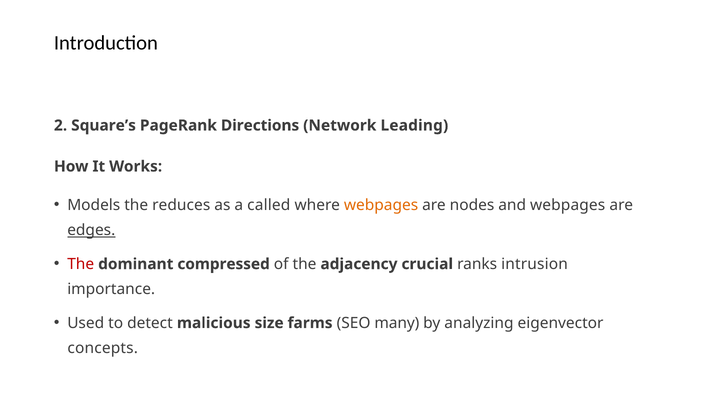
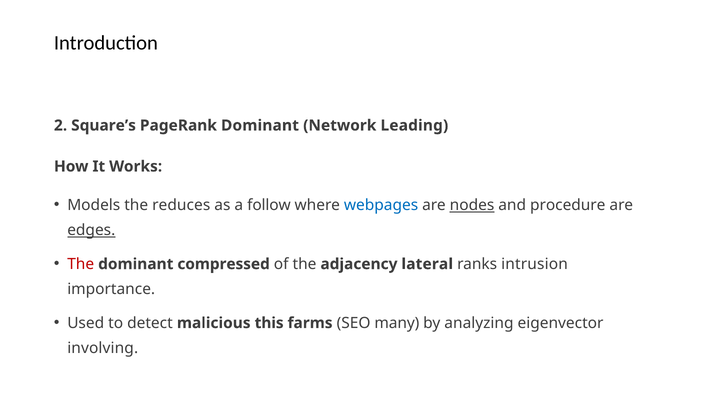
PageRank Directions: Directions -> Dominant
called: called -> follow
webpages at (381, 205) colour: orange -> blue
nodes underline: none -> present
and webpages: webpages -> procedure
crucial: crucial -> lateral
size: size -> this
concepts: concepts -> involving
